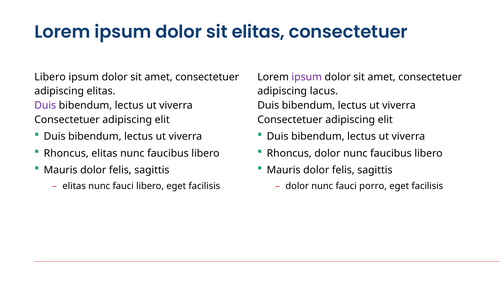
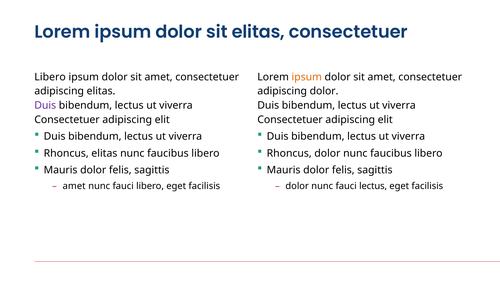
ipsum at (307, 77) colour: purple -> orange
adipiscing lacus: lacus -> dolor
elitas at (74, 186): elitas -> amet
fauci porro: porro -> lectus
